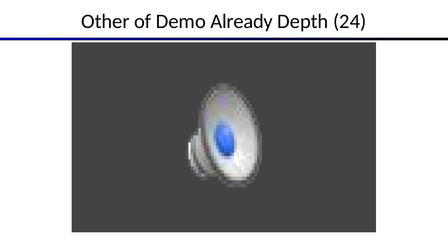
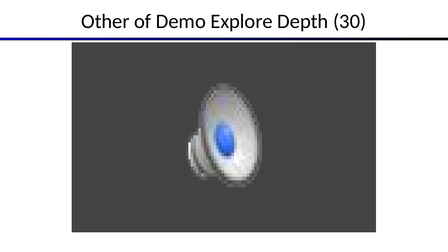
Already: Already -> Explore
24: 24 -> 30
